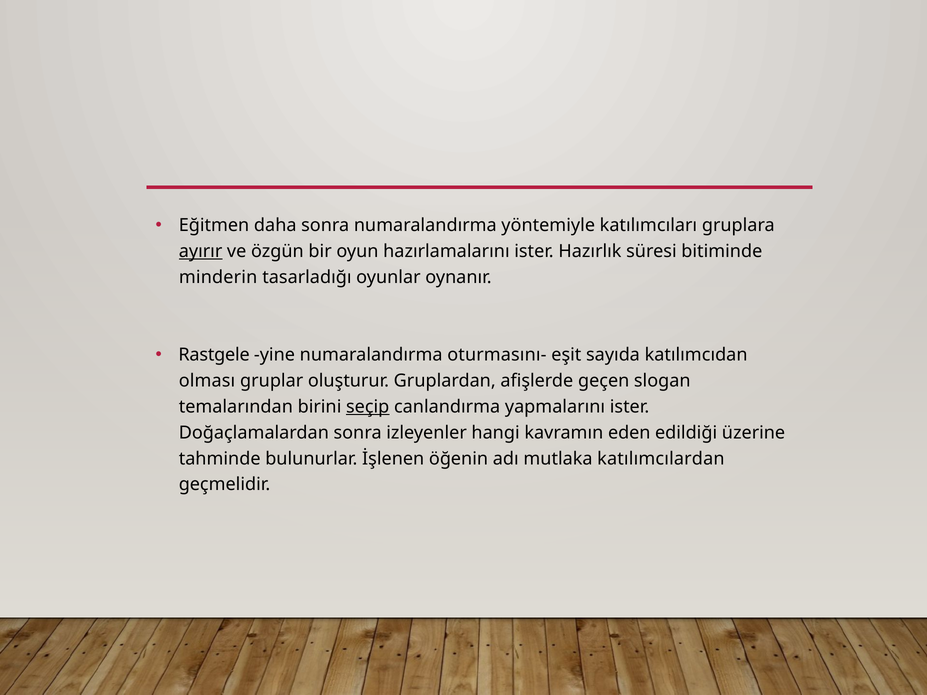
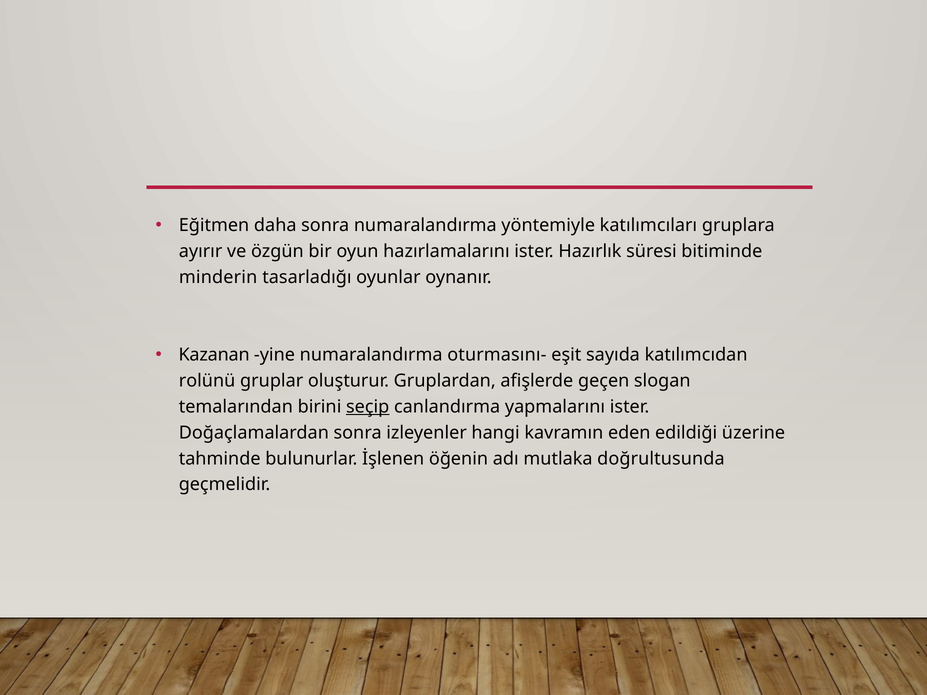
ayırır underline: present -> none
Rastgele: Rastgele -> Kazanan
olması: olması -> rolünü
katılımcılardan: katılımcılardan -> doğrultusunda
